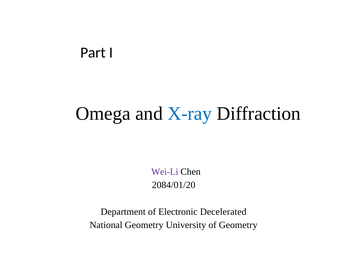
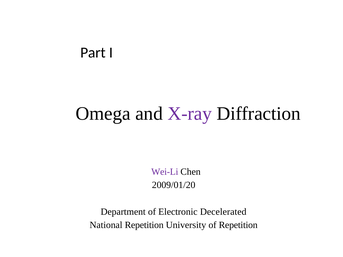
X-ray colour: blue -> purple
2084/01/20: 2084/01/20 -> 2009/01/20
National Geometry: Geometry -> Repetition
of Geometry: Geometry -> Repetition
